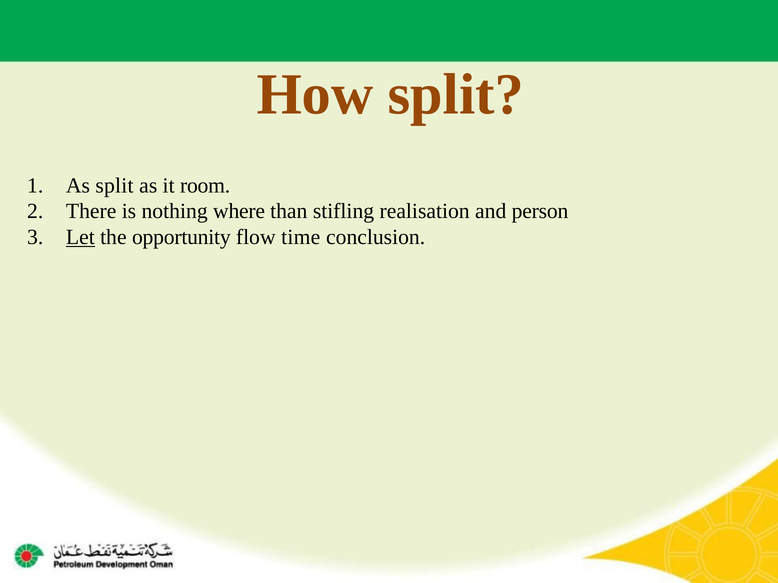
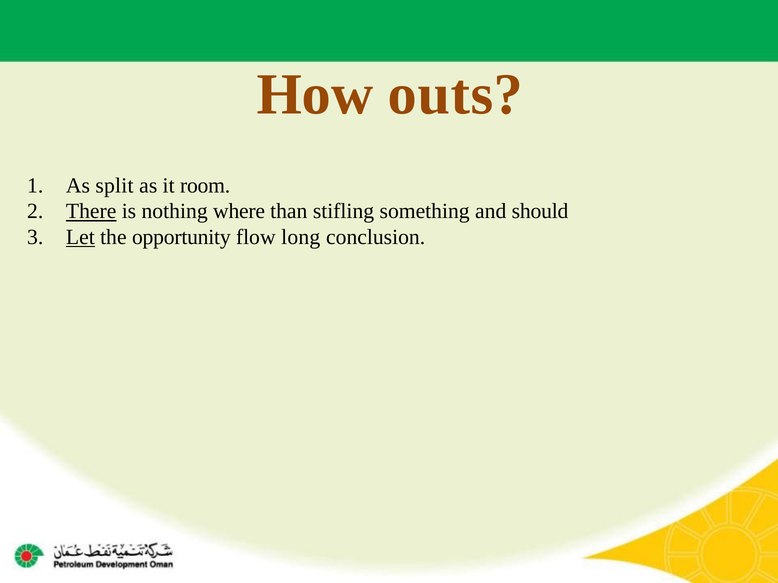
How split: split -> outs
There underline: none -> present
realisation: realisation -> something
person: person -> should
time: time -> long
